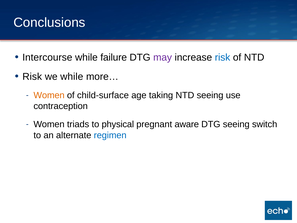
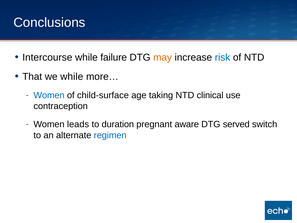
may colour: purple -> orange
Risk at (32, 76): Risk -> That
Women at (49, 95) colour: orange -> blue
NTD seeing: seeing -> clinical
triads: triads -> leads
physical: physical -> duration
DTG seeing: seeing -> served
